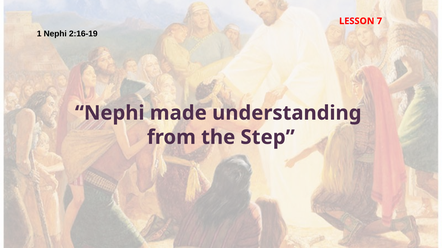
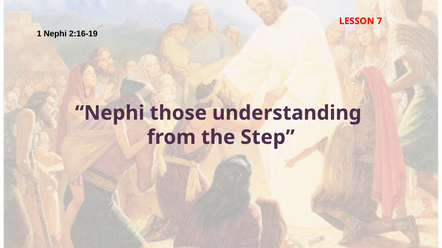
made: made -> those
